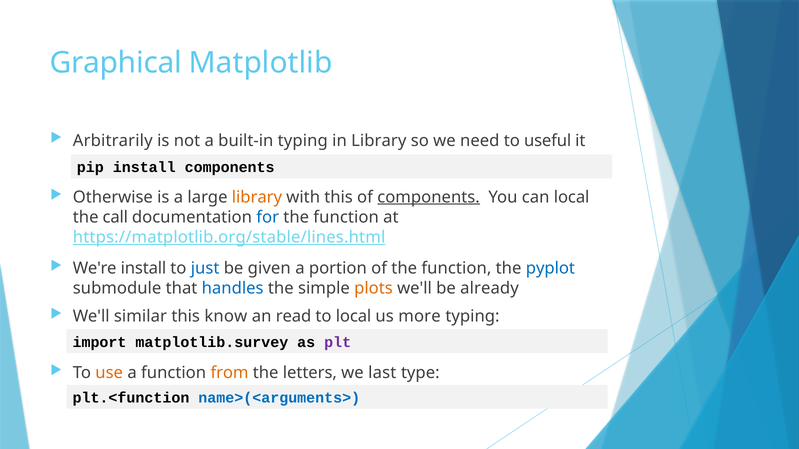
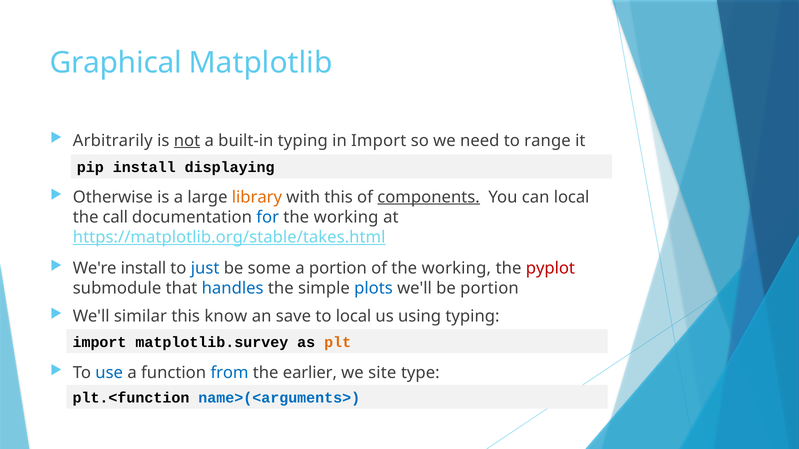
not underline: none -> present
in Library: Library -> Import
useful: useful -> range
install components: components -> displaying
function at (346, 217): function -> working
https://matplotlib.org/stable/lines.html: https://matplotlib.org/stable/lines.html -> https://matplotlib.org/stable/takes.html
given: given -> some
of the function: function -> working
pyplot colour: blue -> red
plots colour: orange -> blue
be already: already -> portion
read: read -> save
more: more -> using
plt colour: purple -> orange
use colour: orange -> blue
from colour: orange -> blue
letters: letters -> earlier
last: last -> site
